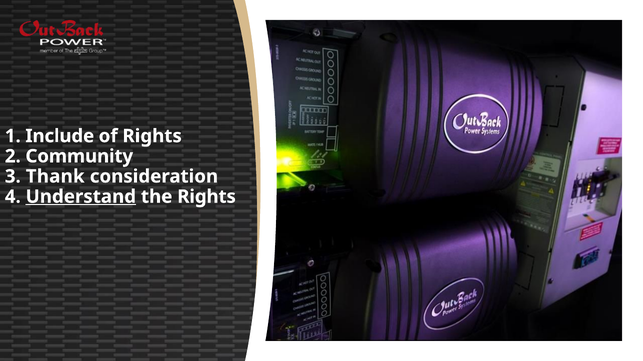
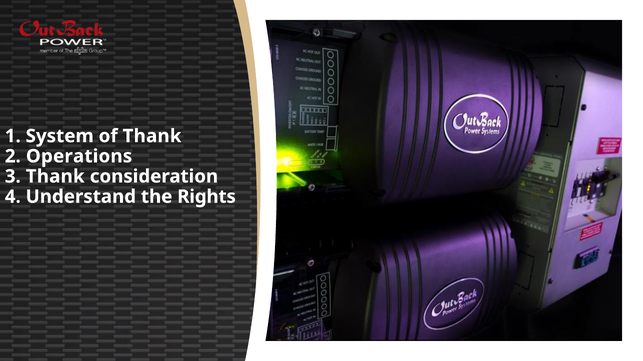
Include: Include -> System
of Rights: Rights -> Thank
Community: Community -> Operations
Understand underline: present -> none
